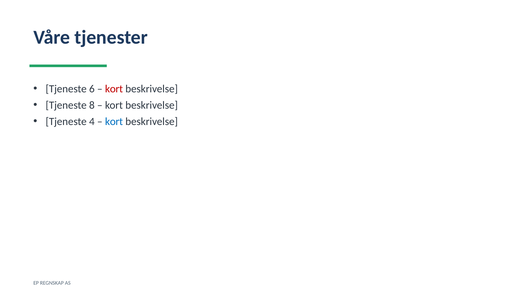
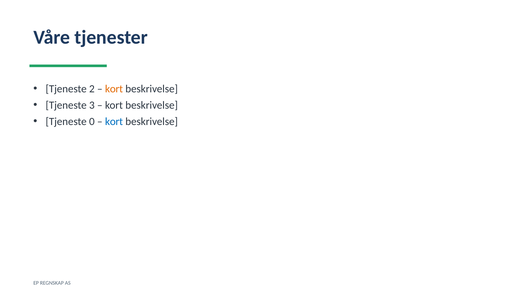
6: 6 -> 2
kort at (114, 89) colour: red -> orange
8: 8 -> 3
4: 4 -> 0
